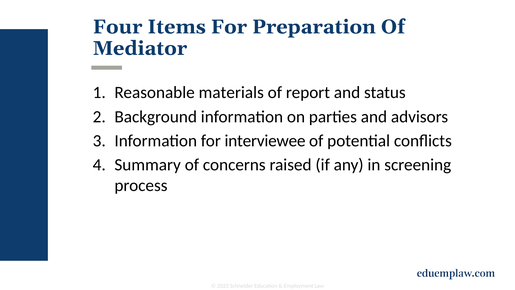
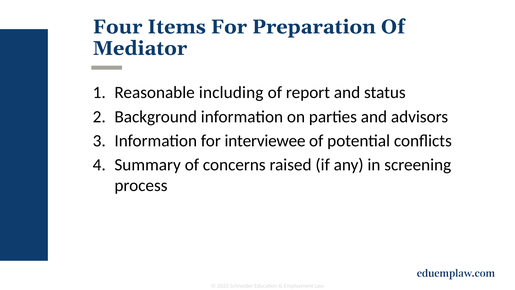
materials: materials -> including
